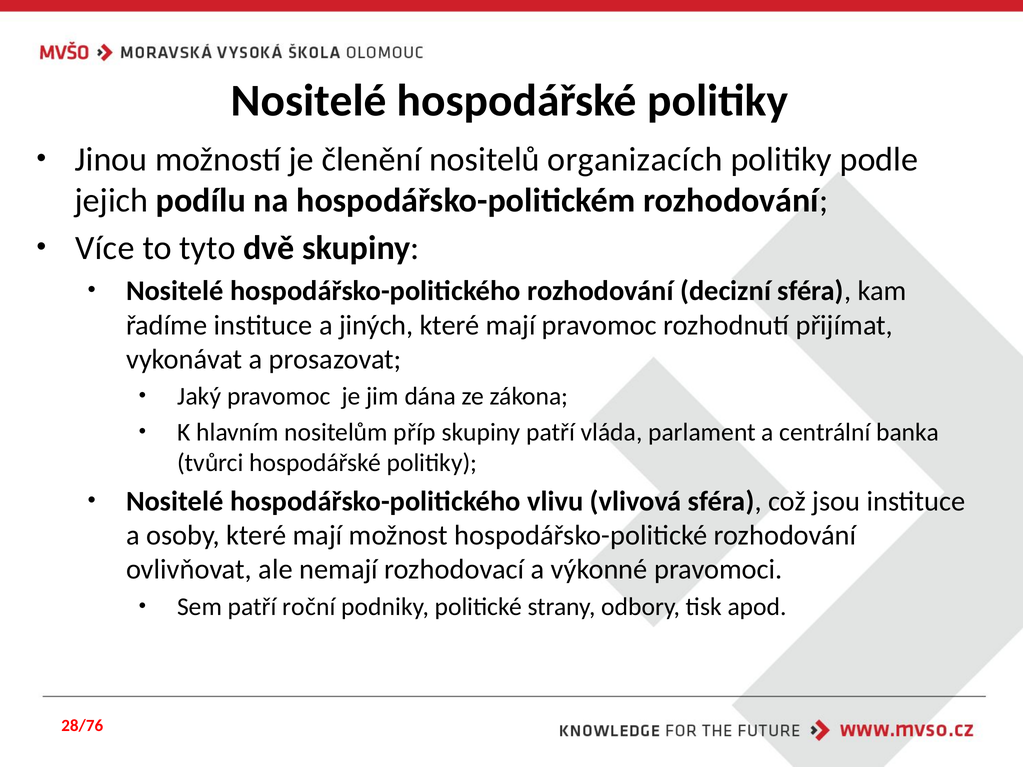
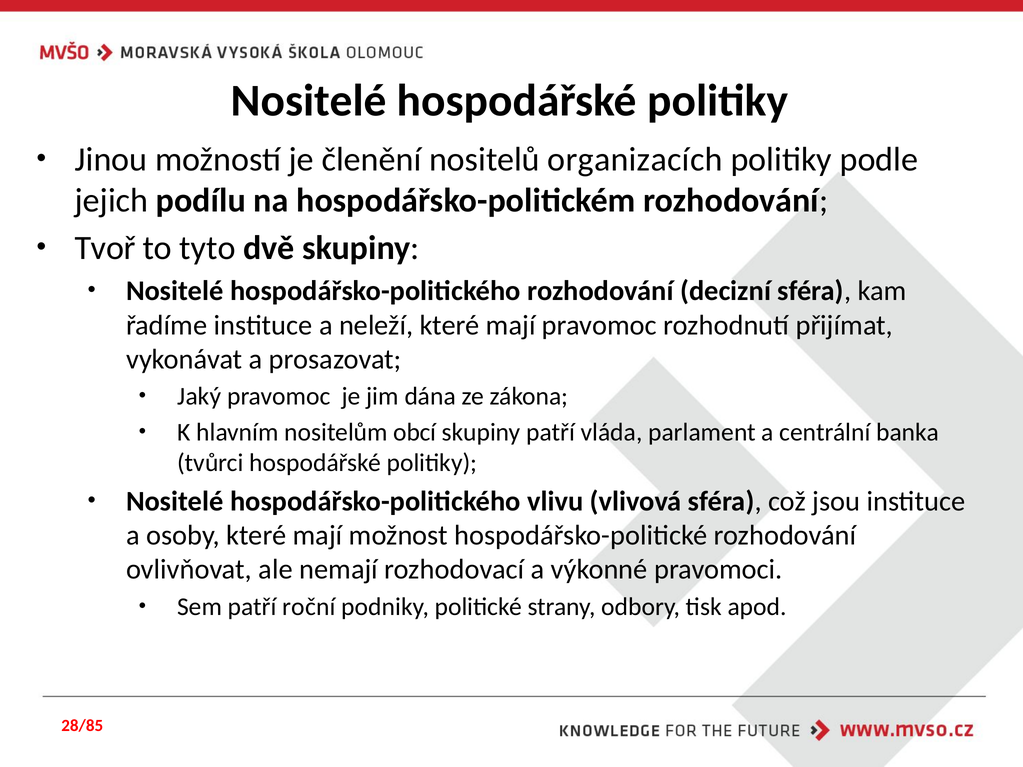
Více: Více -> Tvoř
jiných: jiných -> neleží
příp: příp -> obcí
28/76: 28/76 -> 28/85
